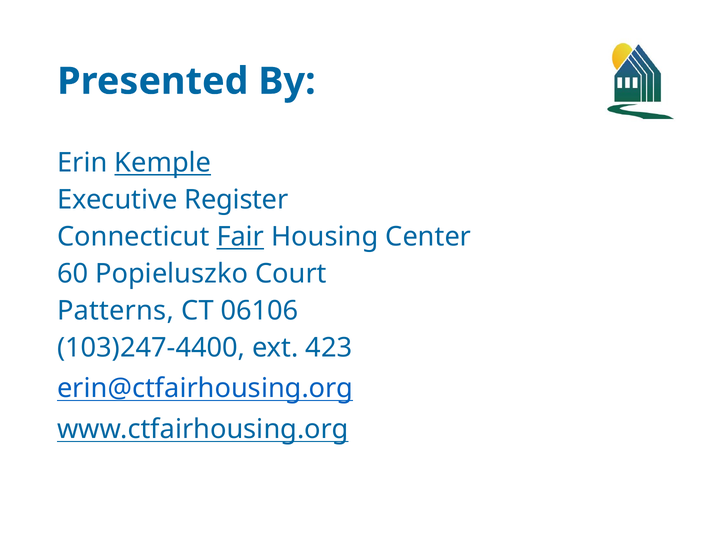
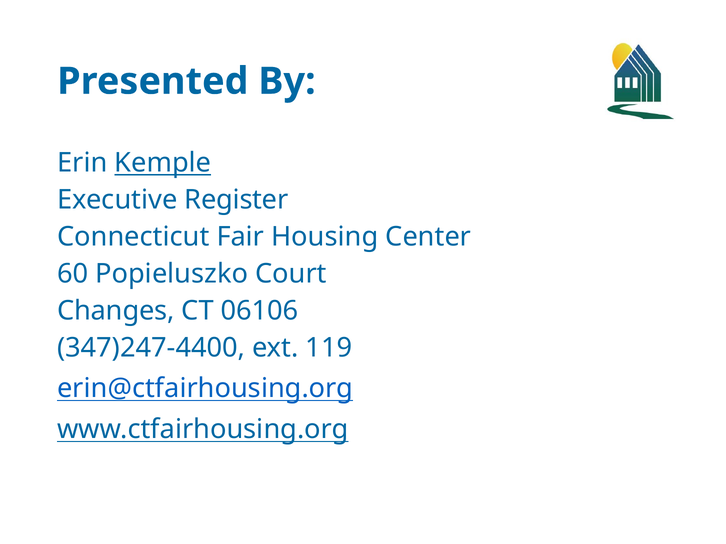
Fair underline: present -> none
Patterns: Patterns -> Changes
103)247-4400: 103)247-4400 -> 347)247-4400
423: 423 -> 119
